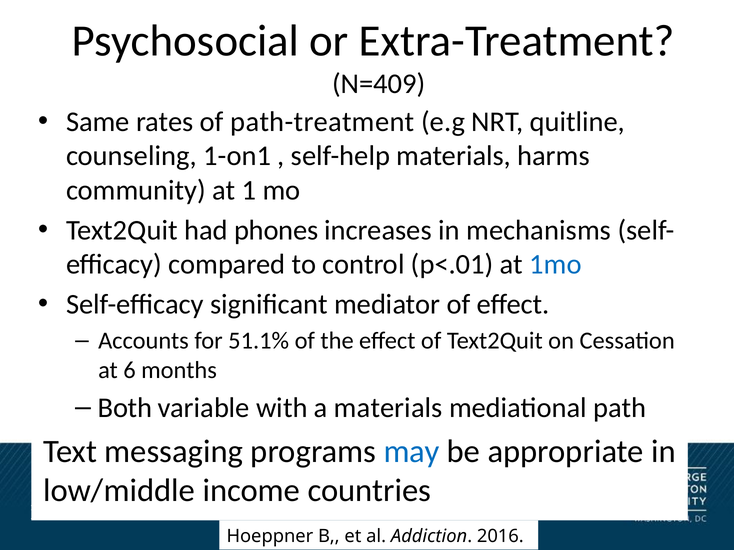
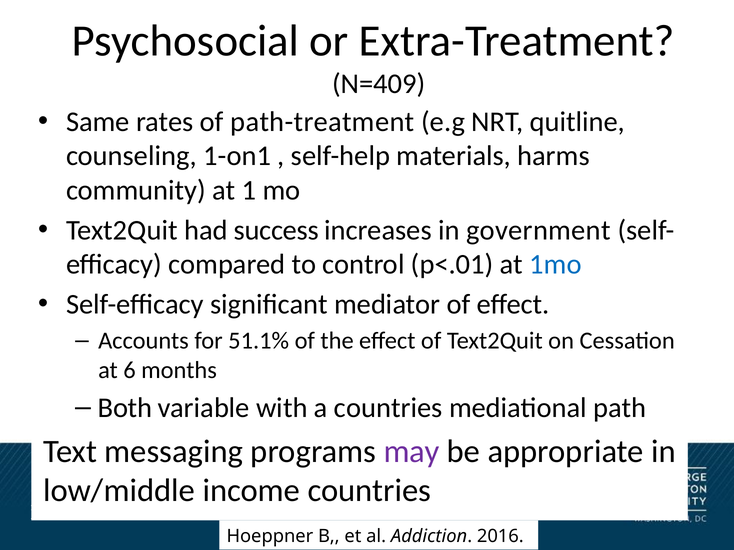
phones: phones -> success
mechanisms: mechanisms -> government
a materials: materials -> countries
may colour: blue -> purple
